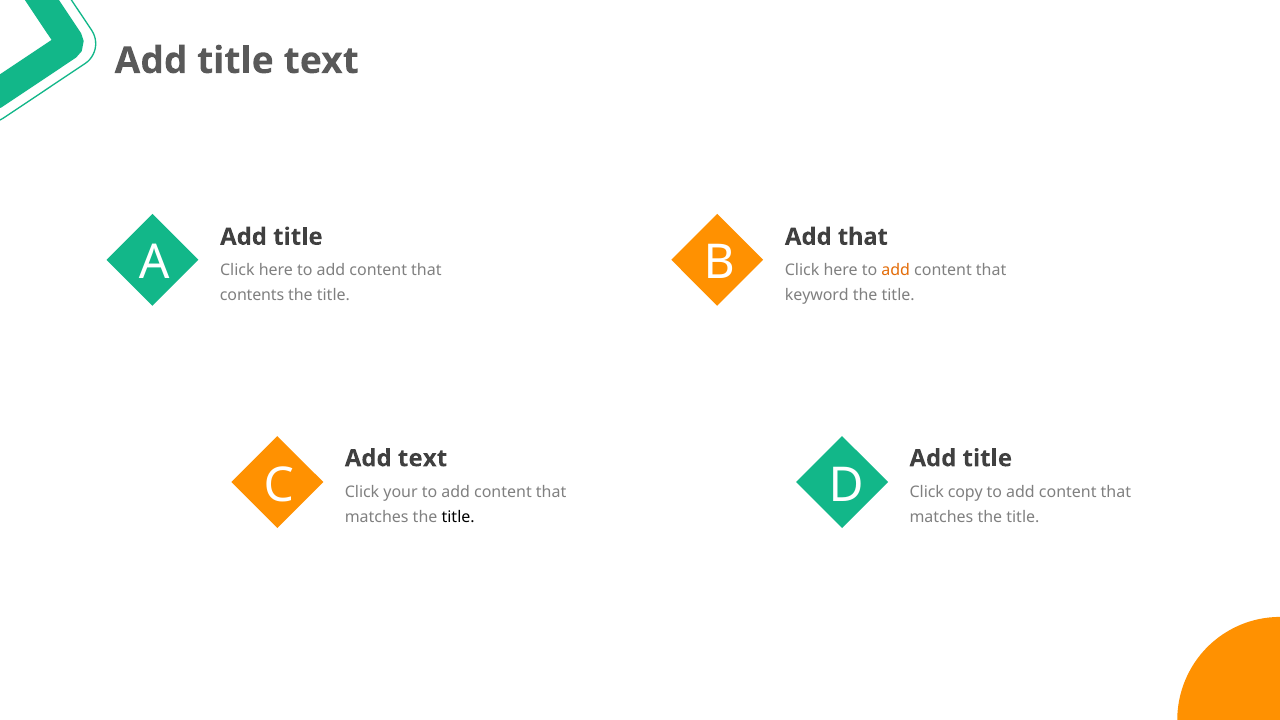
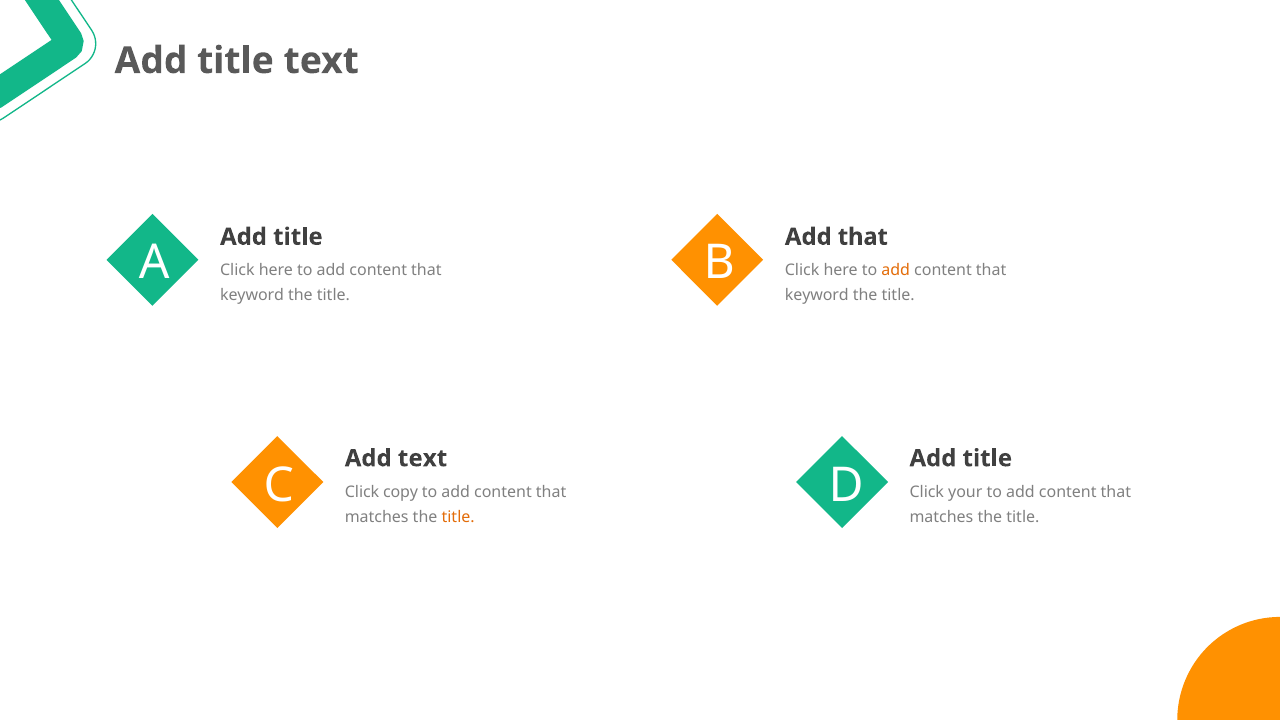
contents at (252, 295): contents -> keyword
your: your -> copy
copy: copy -> your
title at (458, 517) colour: black -> orange
